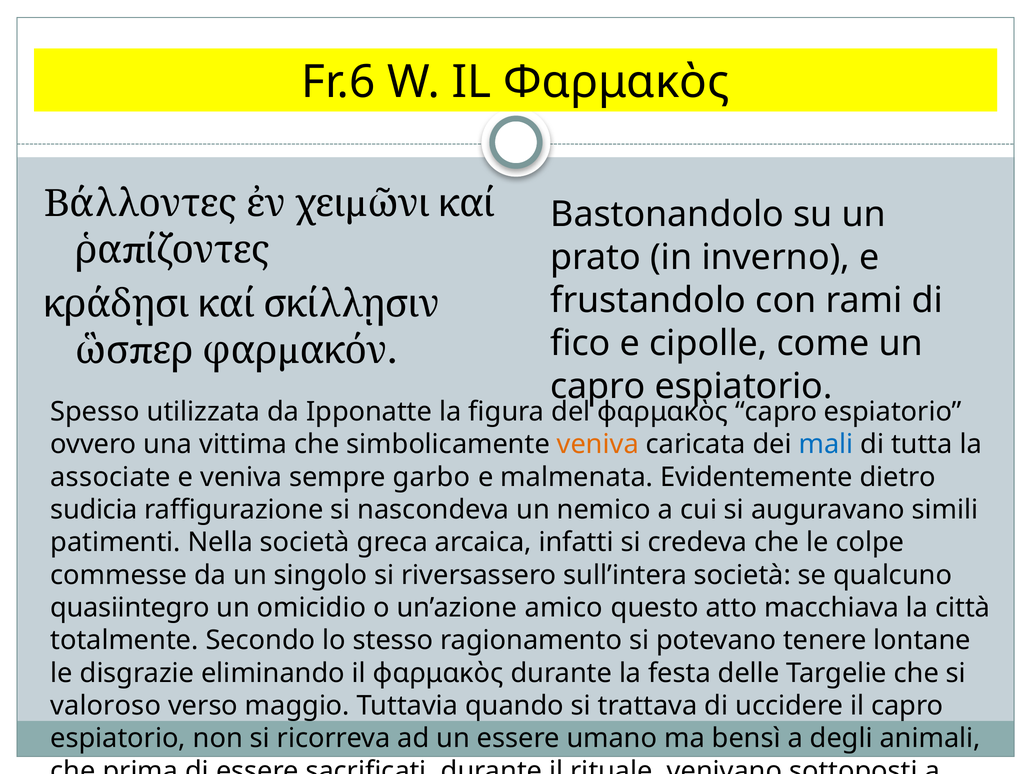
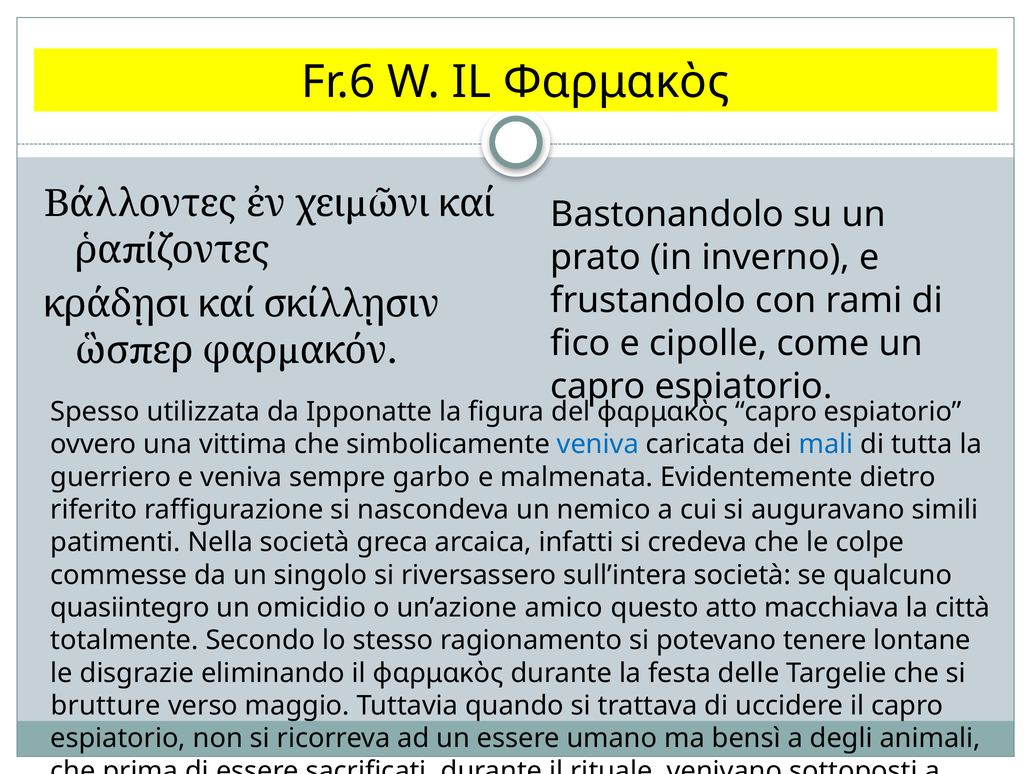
veniva at (598, 444) colour: orange -> blue
associate: associate -> guerriero
sudicia: sudicia -> riferito
valoroso: valoroso -> brutture
